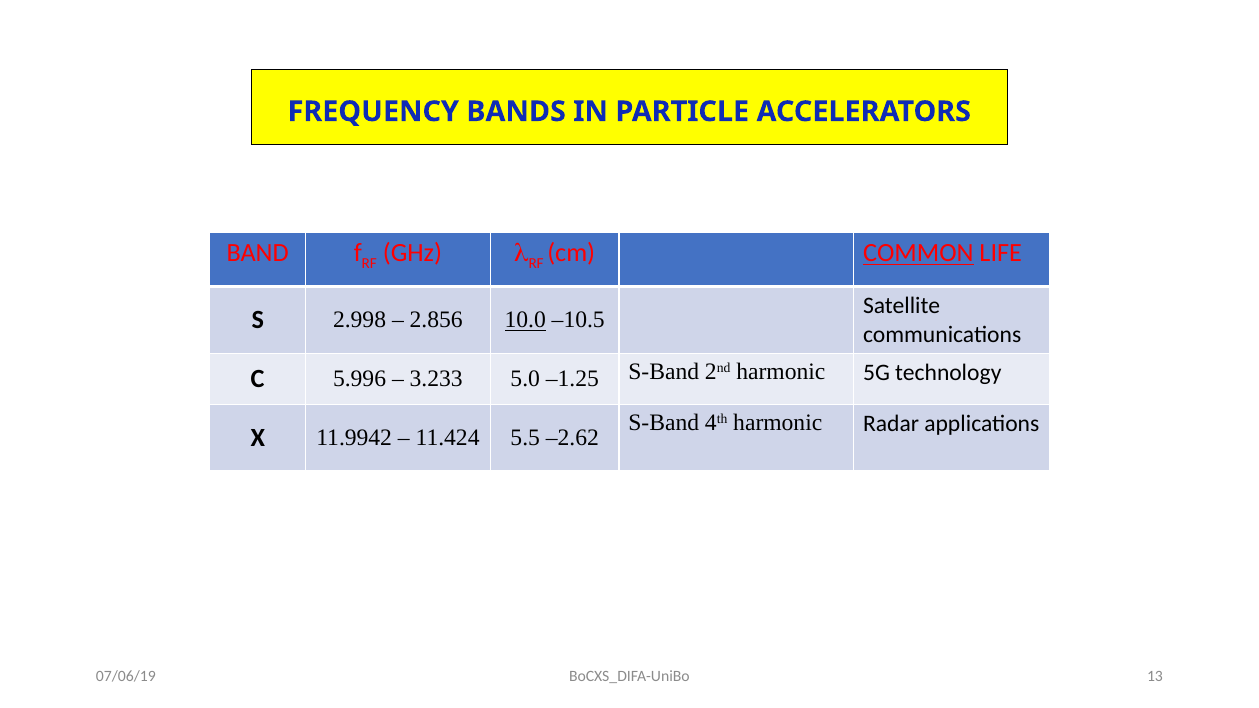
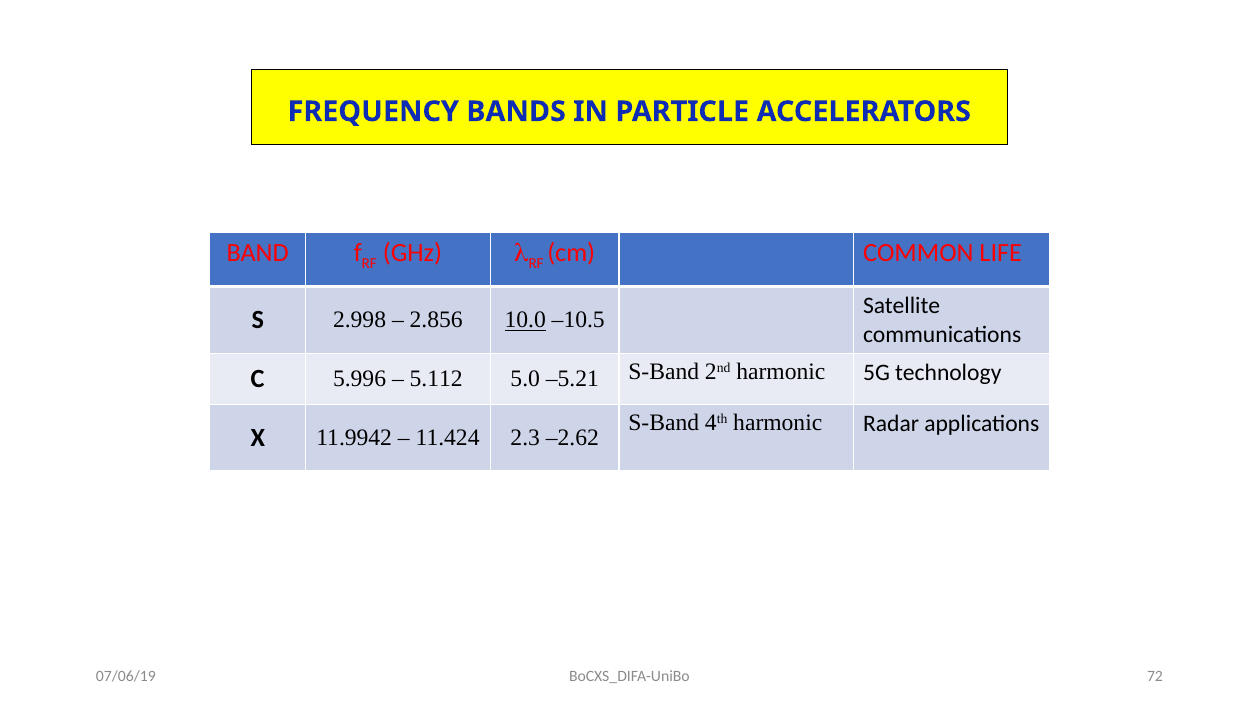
COMMON underline: present -> none
3.233: 3.233 -> 5.112
–1.25: –1.25 -> –5.21
5.5: 5.5 -> 2.3
13: 13 -> 72
